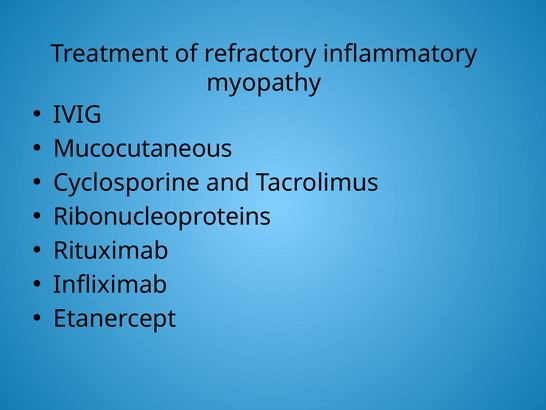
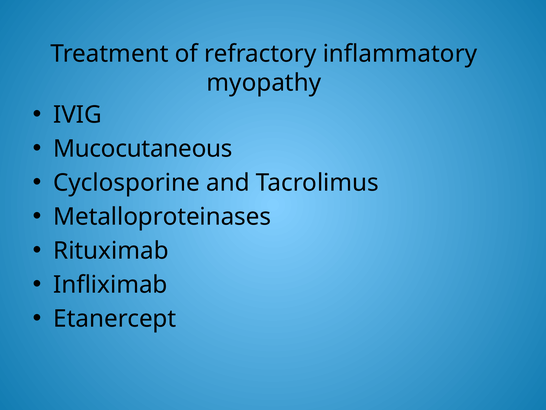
Ribonucleoproteins: Ribonucleoproteins -> Metalloproteinases
